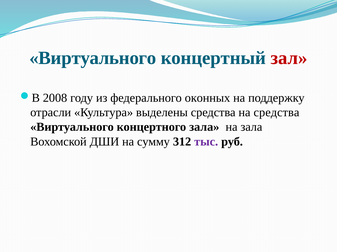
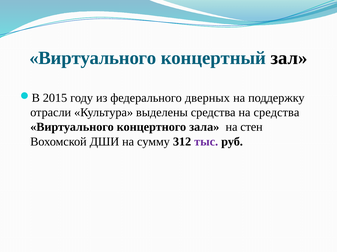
зал colour: red -> black
2008: 2008 -> 2015
оконных: оконных -> дверных
на зала: зала -> стен
